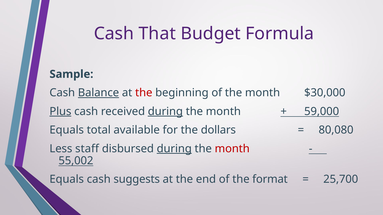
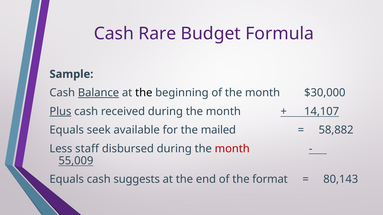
That: That -> Rare
the at (144, 93) colour: red -> black
during at (165, 112) underline: present -> none
59,000: 59,000 -> 14,107
total: total -> seek
dollars: dollars -> mailed
80,080: 80,080 -> 58,882
during at (174, 149) underline: present -> none
55,002: 55,002 -> 55,009
25,700: 25,700 -> 80,143
